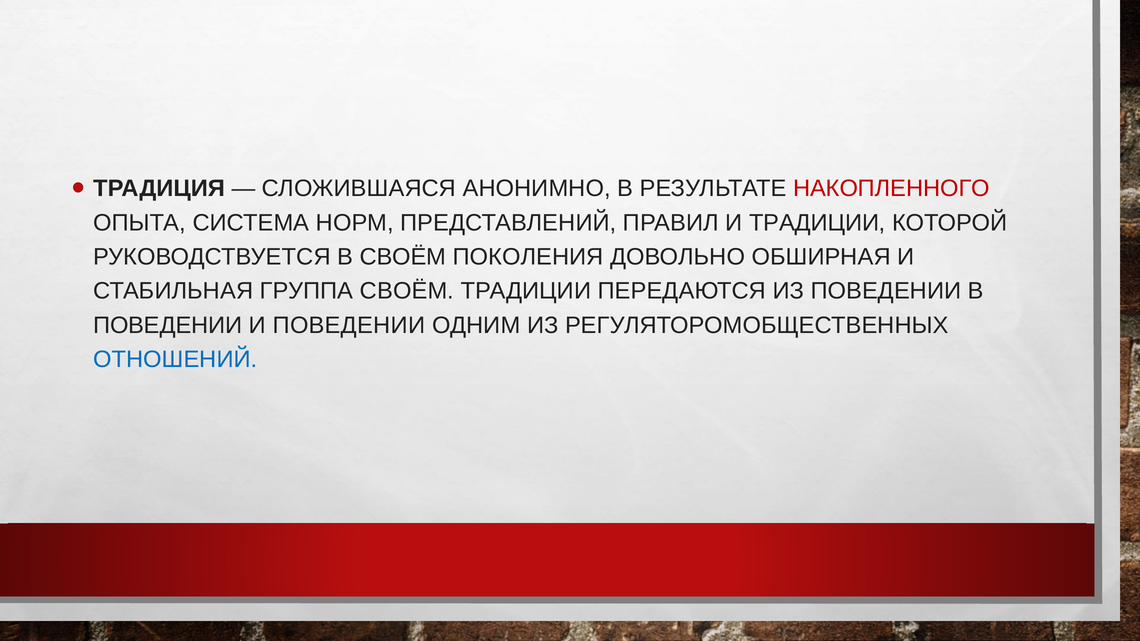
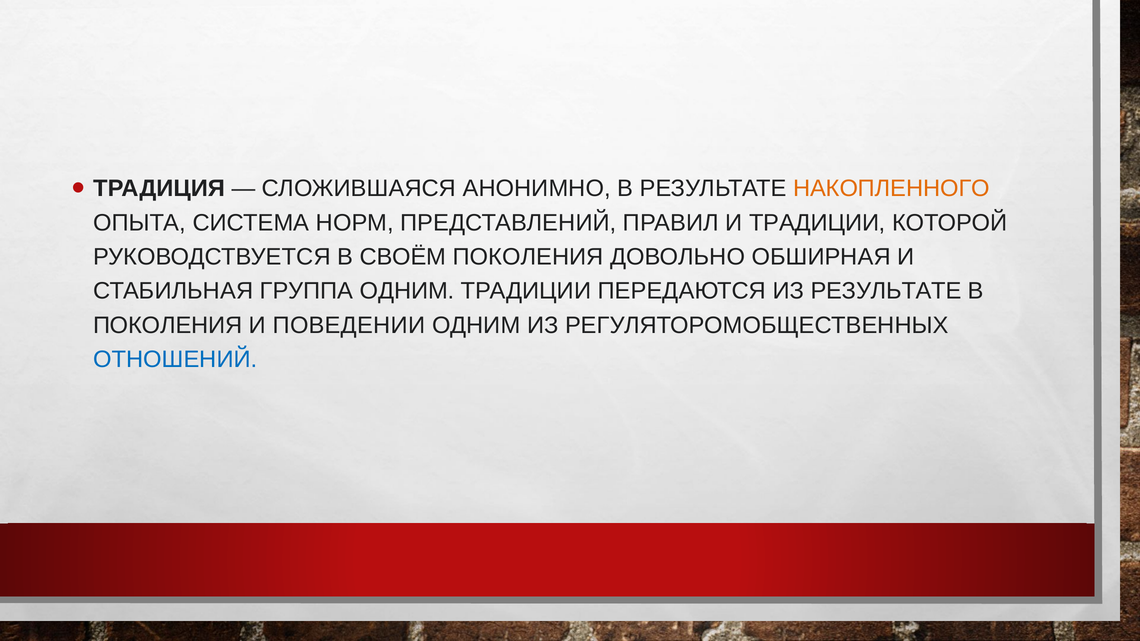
НАКОПЛЕННОГО colour: red -> orange
ГРУППА СВОЁМ: СВОЁМ -> ОДНИМ
ИЗ ПОВЕДЕНИИ: ПОВЕДЕНИИ -> РЕЗУЛЬТАТЕ
ПОВЕДЕНИИ at (168, 325): ПОВЕДЕНИИ -> ПОКОЛЕНИЯ
